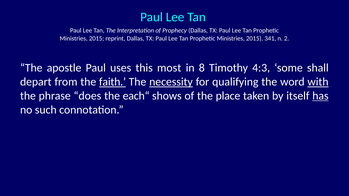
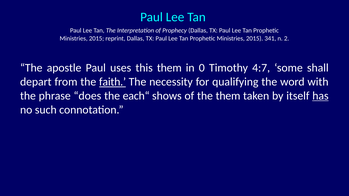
this most: most -> them
8: 8 -> 0
4:3: 4:3 -> 4:7
necessity underline: present -> none
with underline: present -> none
the place: place -> them
